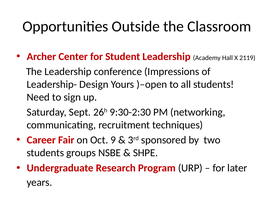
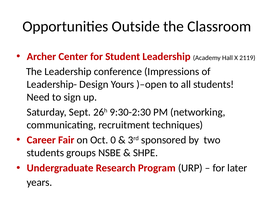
9: 9 -> 0
